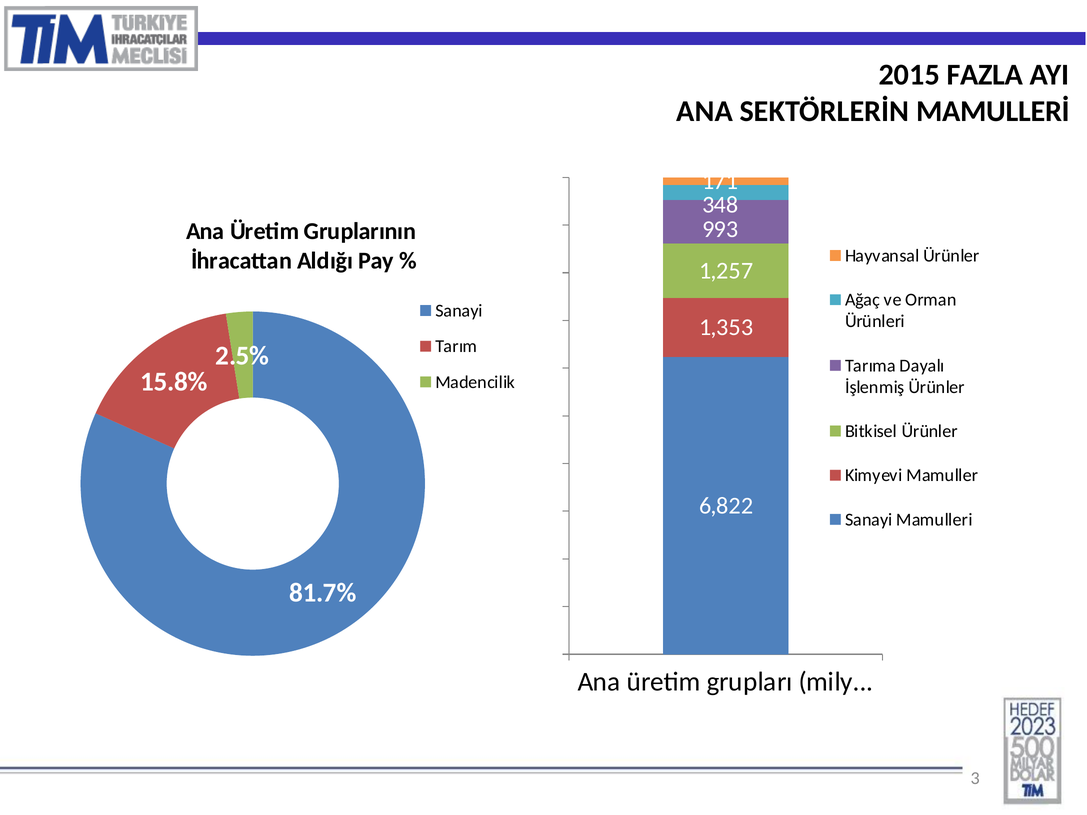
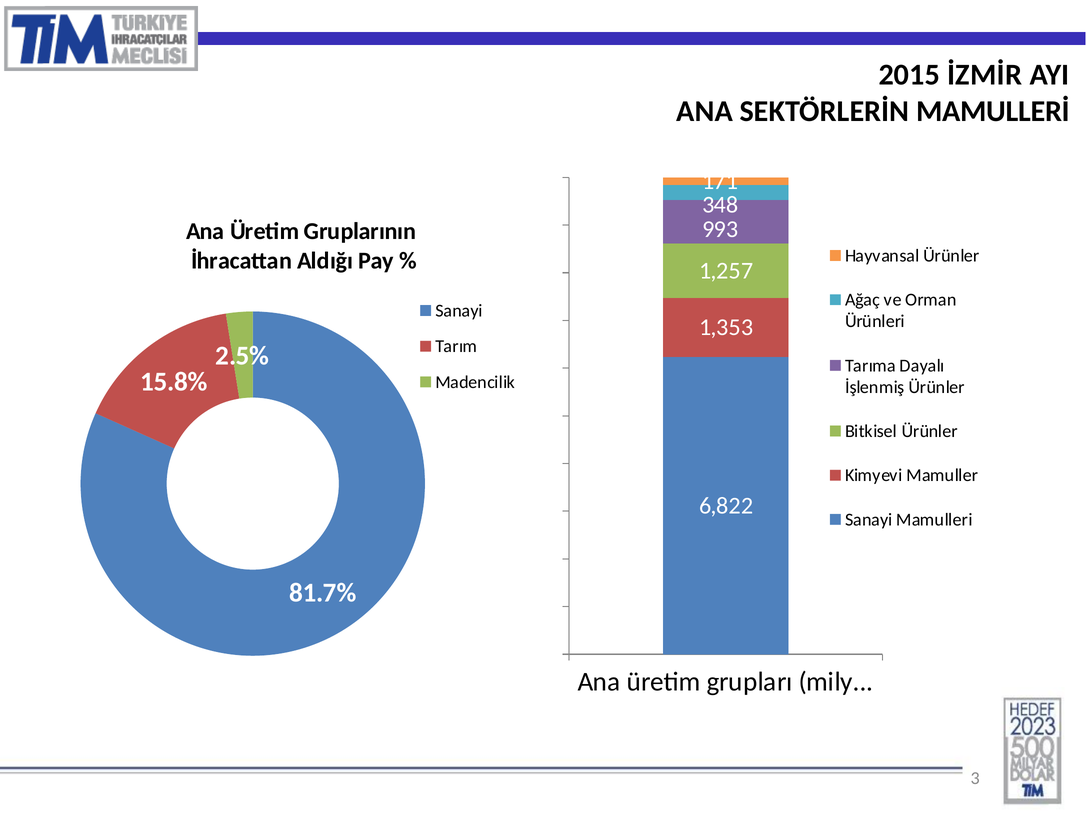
FAZLA: FAZLA -> İZMİR
